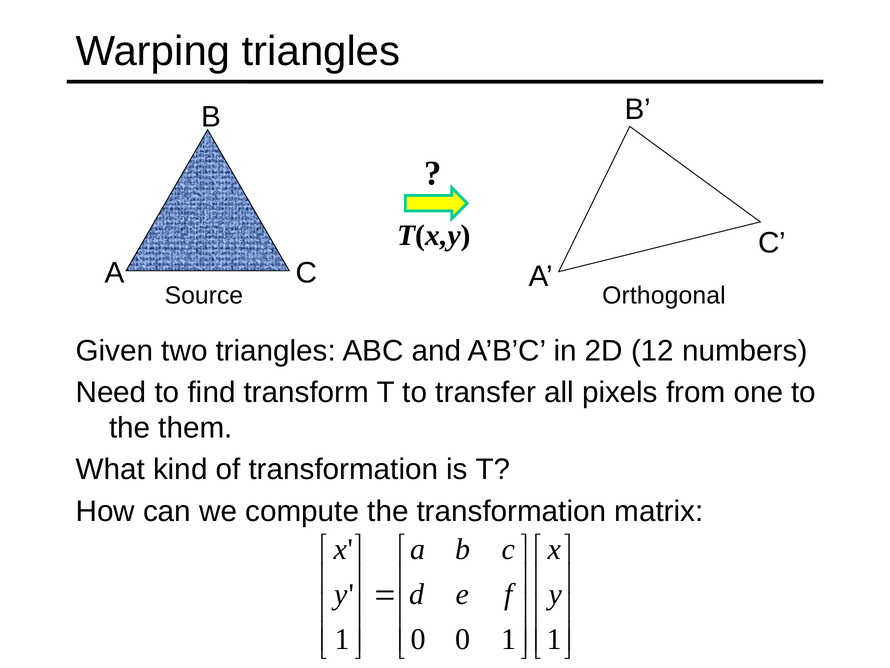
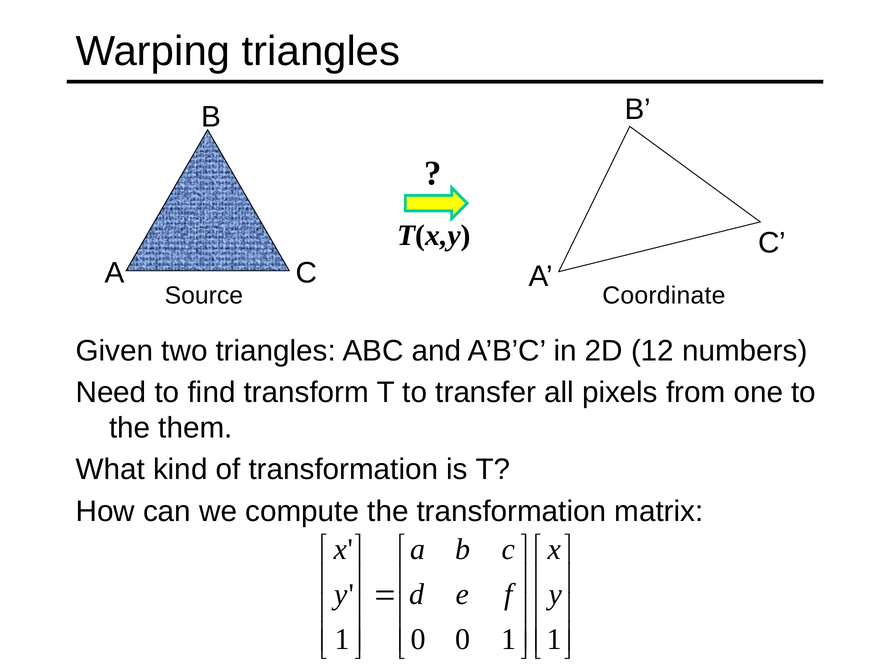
Orthogonal: Orthogonal -> Coordinate
